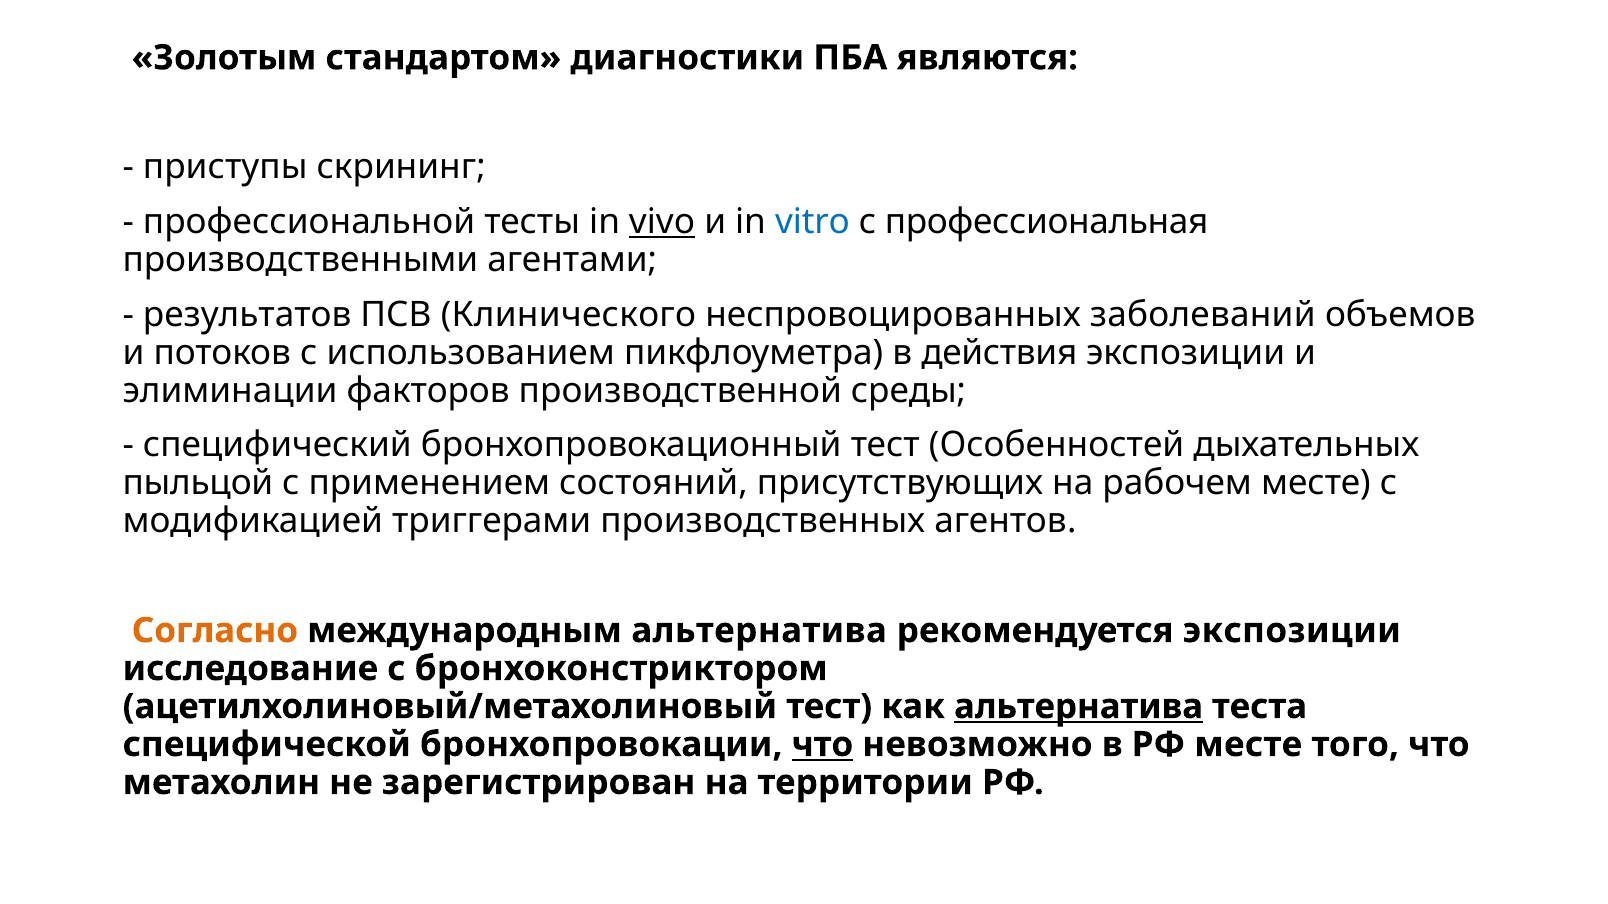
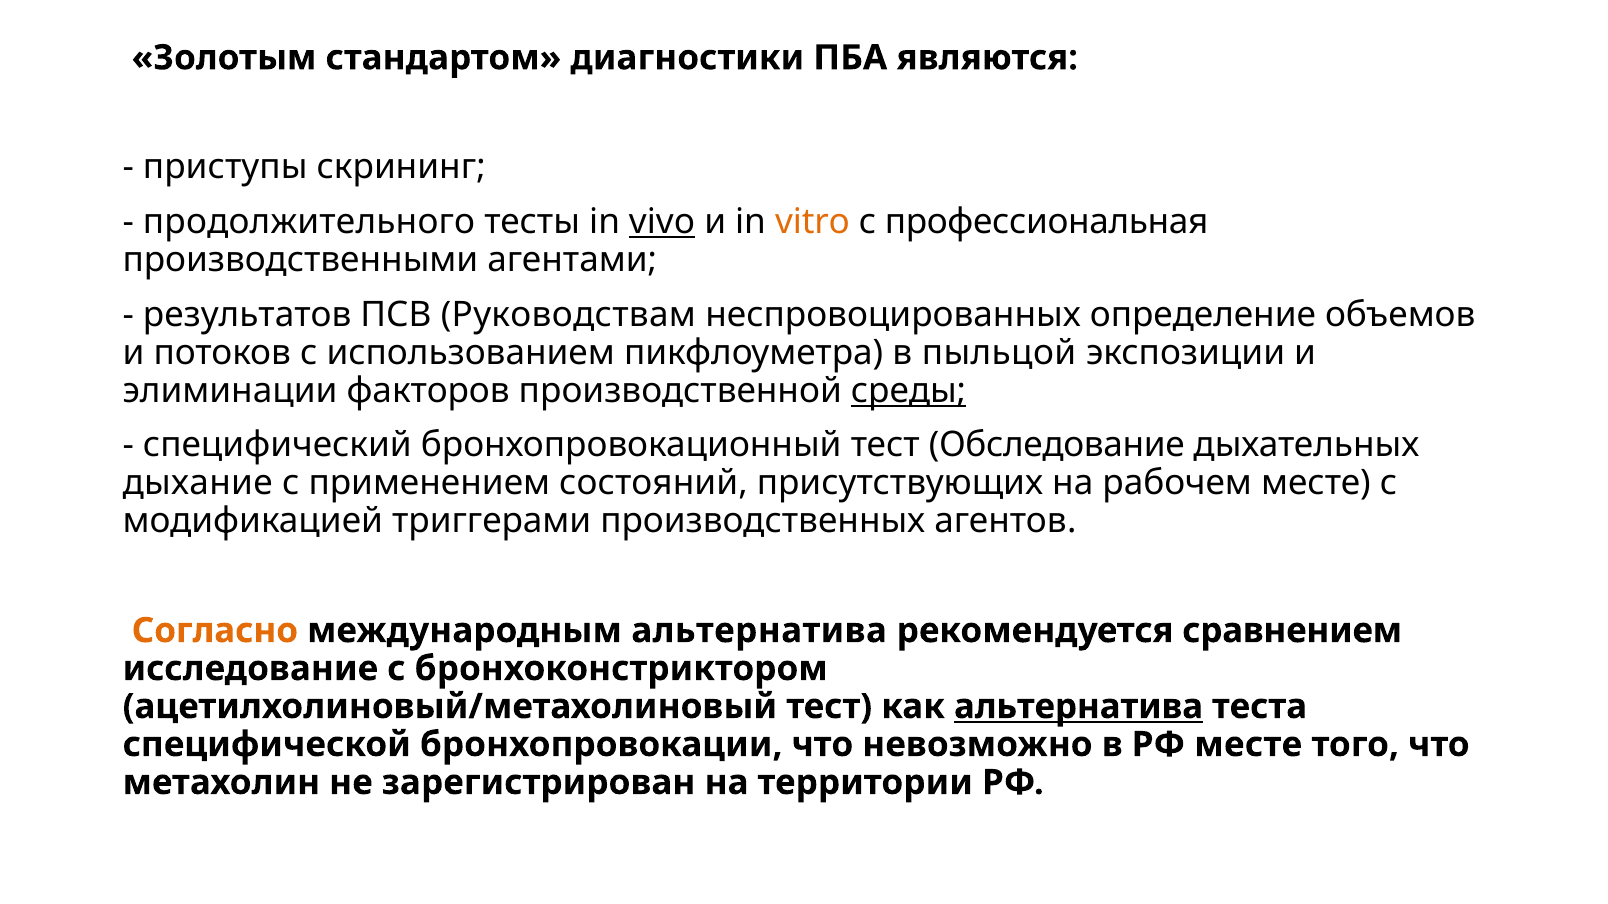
профессиональной: профессиональной -> продолжительного
vitro colour: blue -> orange
Клинического: Клинического -> Руководствам
заболеваний: заболеваний -> определение
действия: действия -> пыльцой
среды underline: none -> present
Особенностей: Особенностей -> Обследование
пыльцой: пыльцой -> дыхание
рекомендуется экспозиции: экспозиции -> сравнением
что at (822, 745) underline: present -> none
